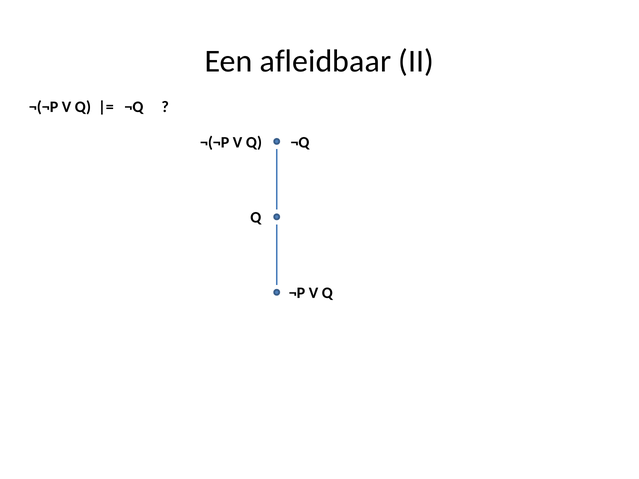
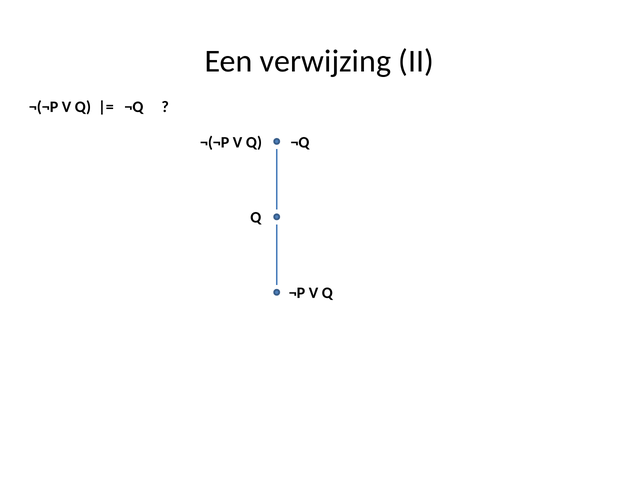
afleidbaar: afleidbaar -> verwijzing
